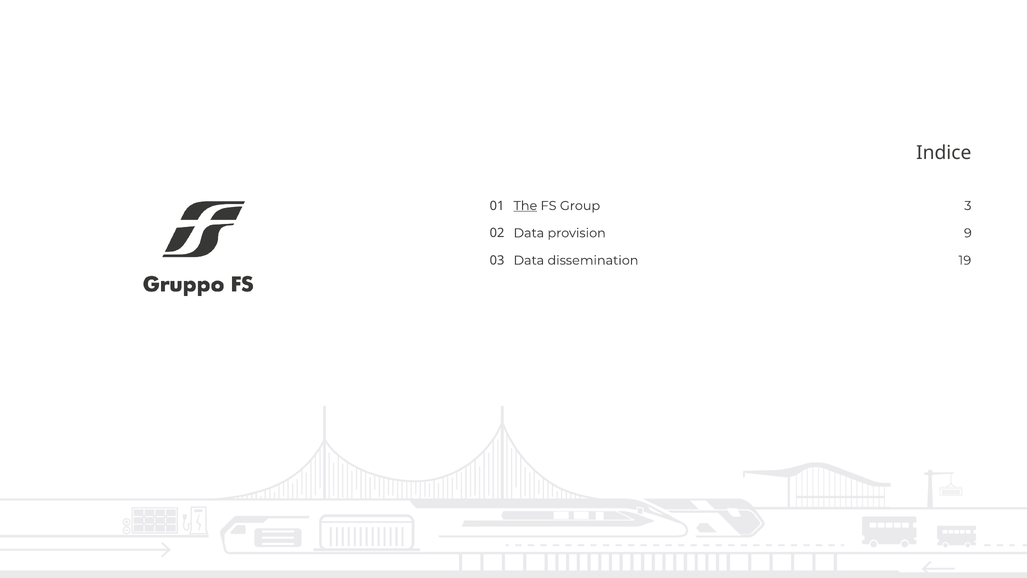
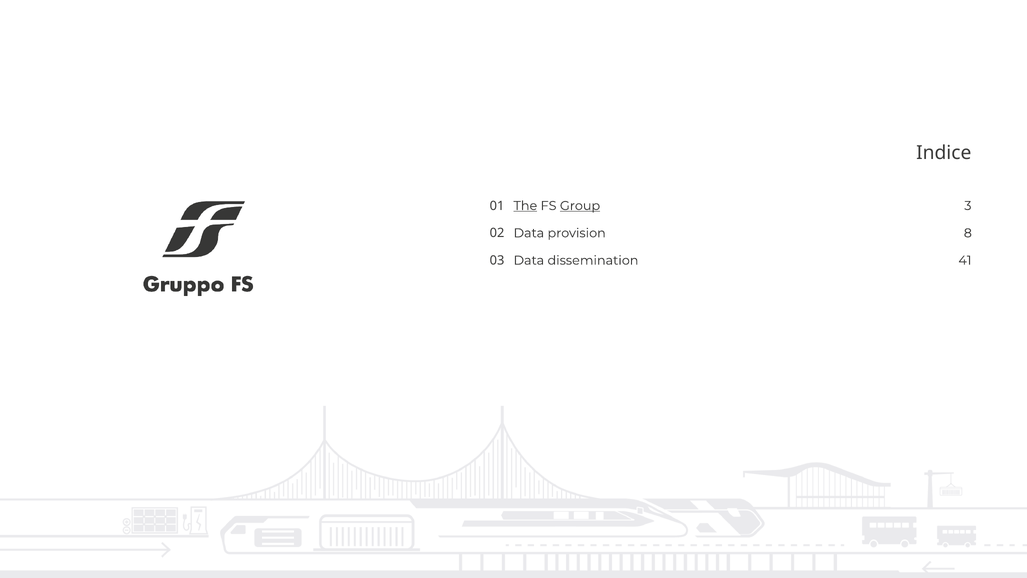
Group underline: none -> present
9: 9 -> 8
19: 19 -> 41
